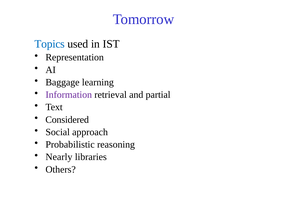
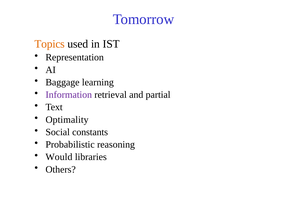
Topics colour: blue -> orange
Considered: Considered -> Optimality
approach: approach -> constants
Nearly: Nearly -> Would
